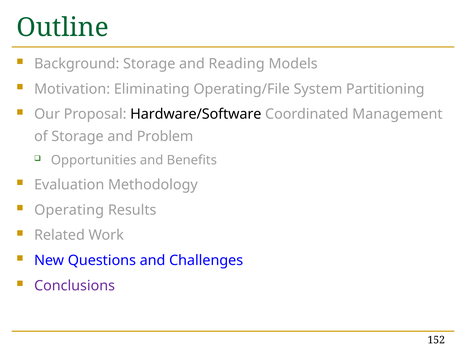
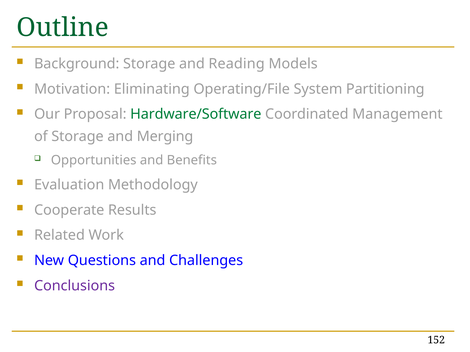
Hardware/Software colour: black -> green
Problem: Problem -> Merging
Operating: Operating -> Cooperate
